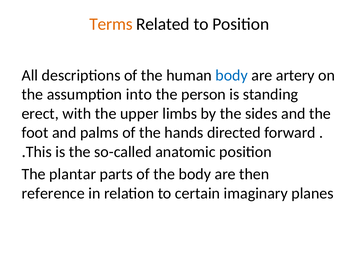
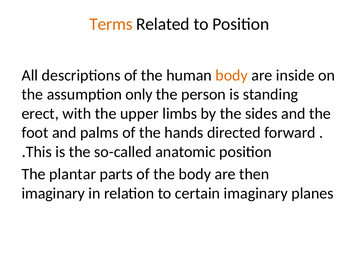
body at (232, 75) colour: blue -> orange
artery: artery -> inside
into: into -> only
reference at (53, 194): reference -> imaginary
